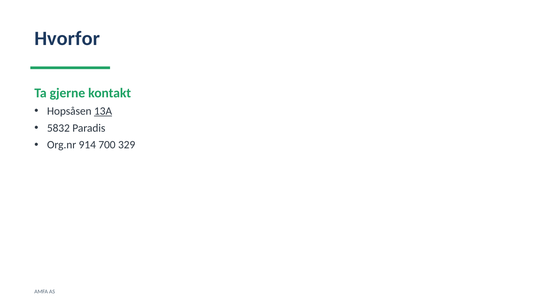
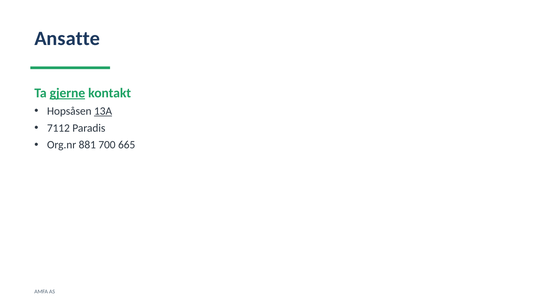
Hvorfor: Hvorfor -> Ansatte
gjerne underline: none -> present
5832: 5832 -> 7112
914: 914 -> 881
329: 329 -> 665
